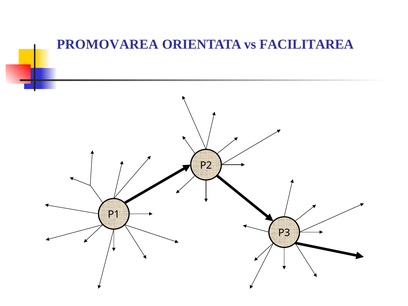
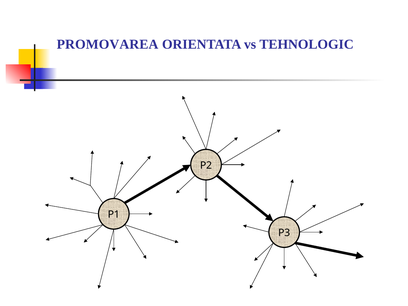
FACILITAREA: FACILITAREA -> TEHNOLOGIC
